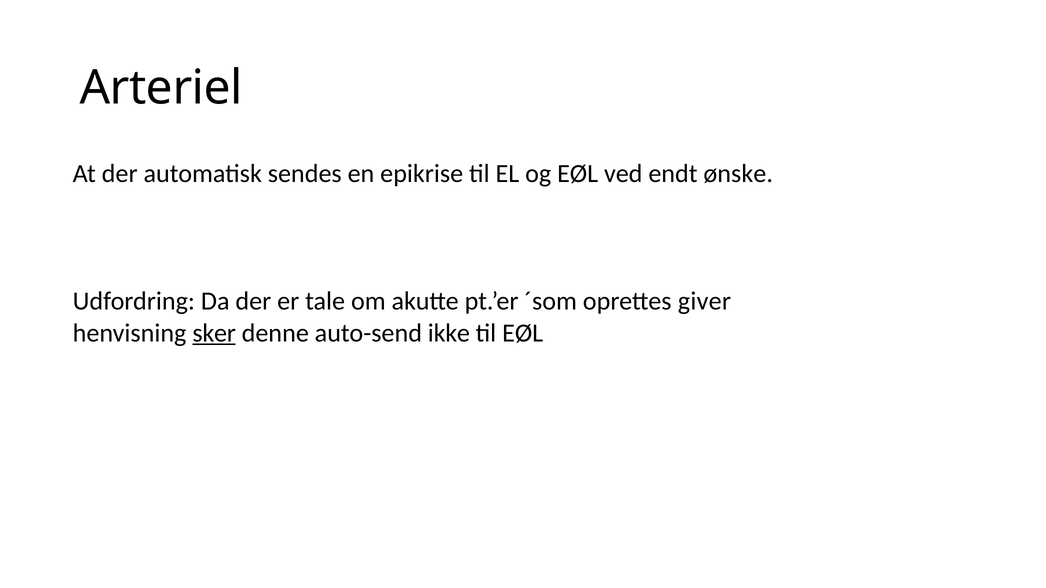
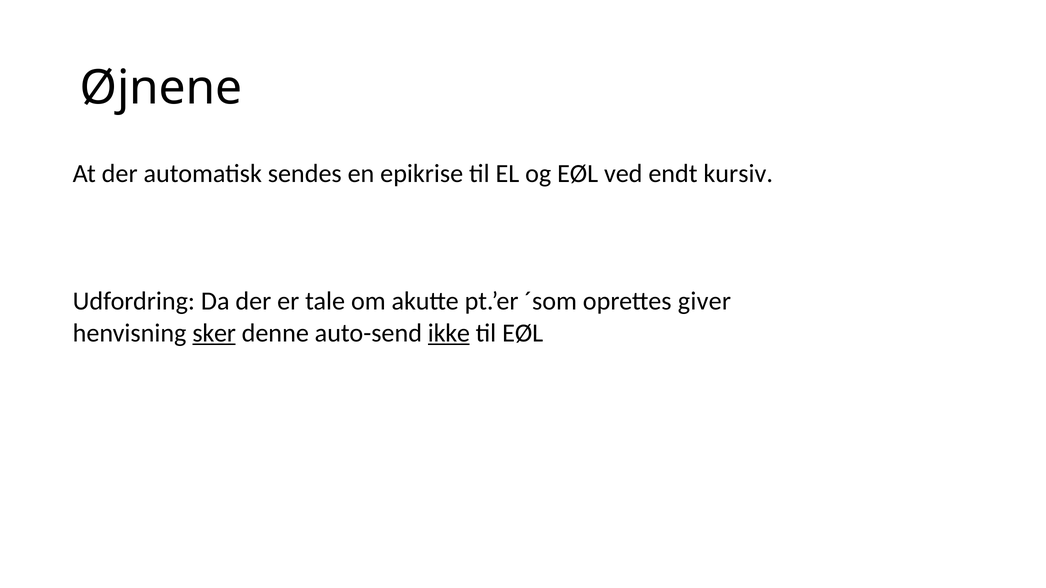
Arteriel: Arteriel -> Øjnene
ønske: ønske -> kursiv
ikke underline: none -> present
